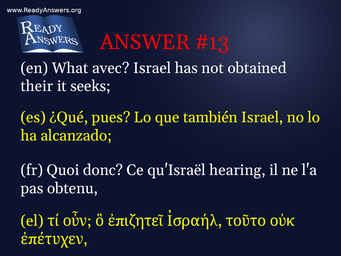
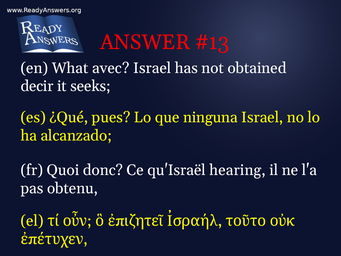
their: their -> decir
también: también -> ninguna
